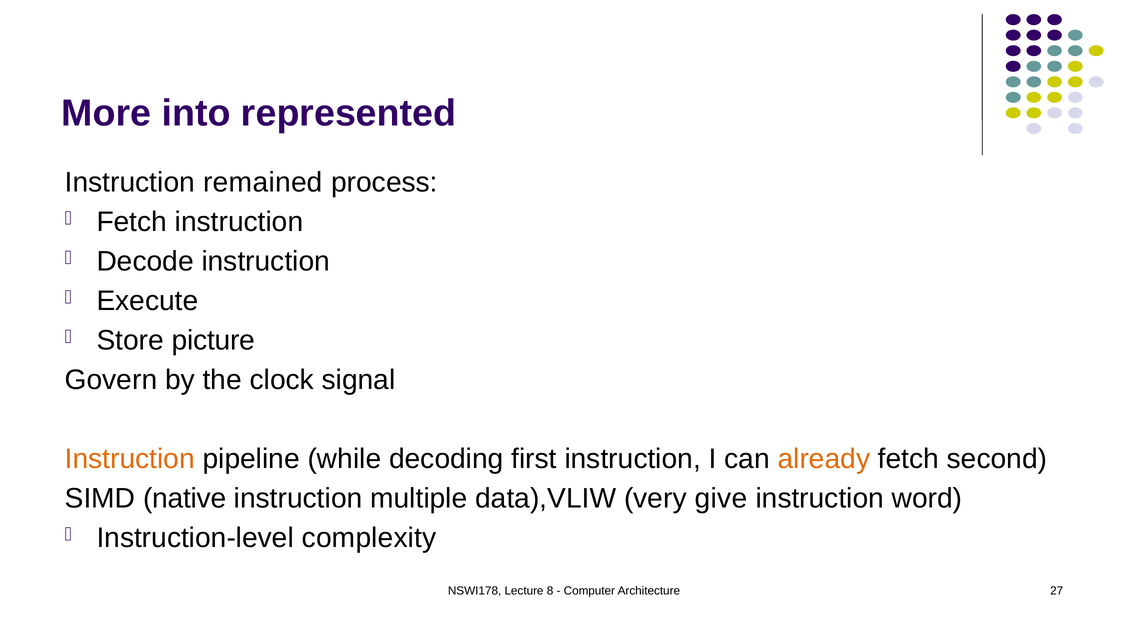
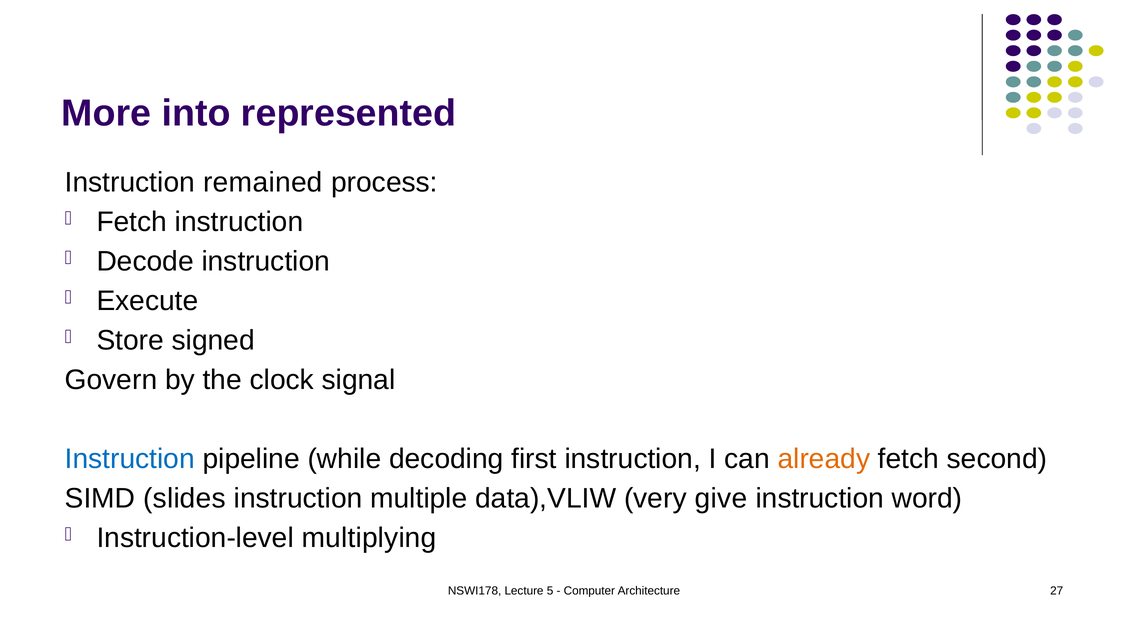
picture: picture -> signed
Instruction at (130, 458) colour: orange -> blue
native: native -> slides
complexity: complexity -> multiplying
8: 8 -> 5
